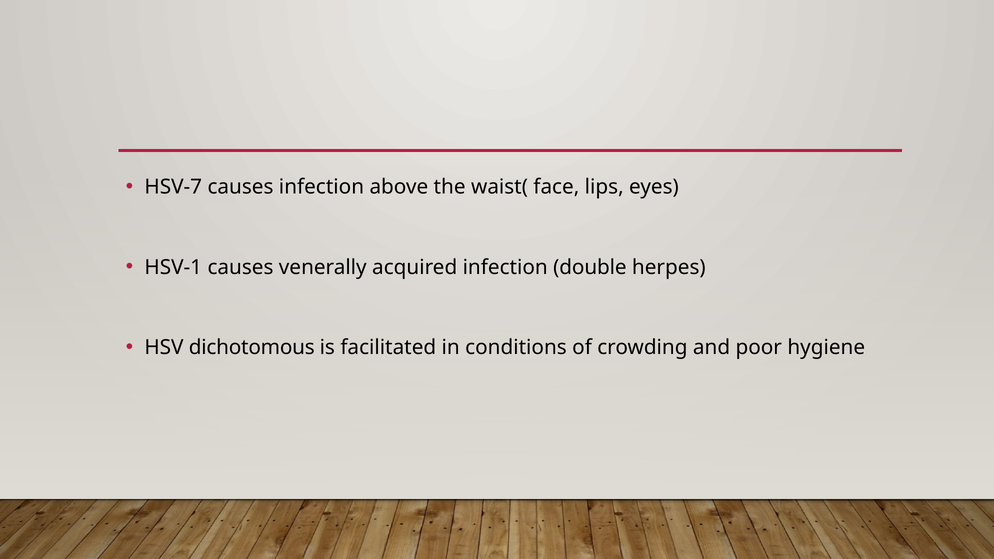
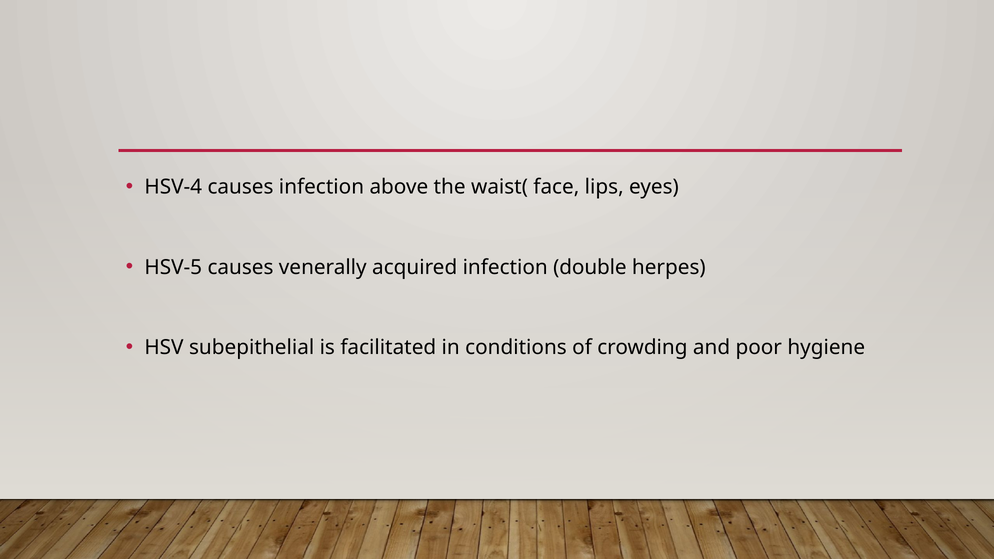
HSV-7: HSV-7 -> HSV-4
HSV-1: HSV-1 -> HSV-5
dichotomous: dichotomous -> subepithelial
